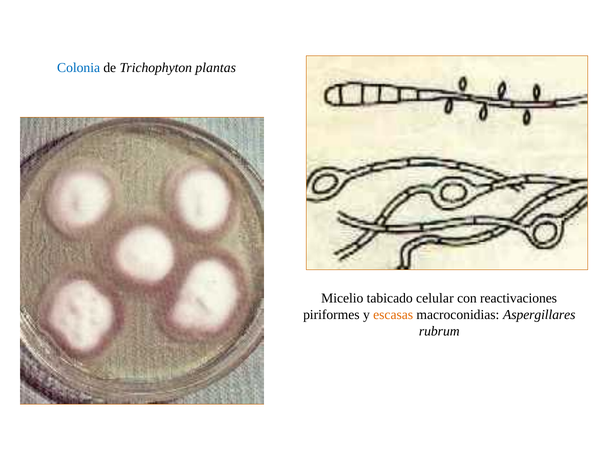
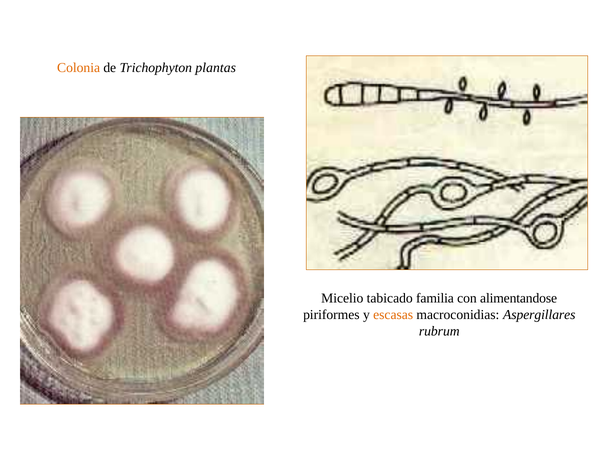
Colonia colour: blue -> orange
celular: celular -> familia
reactivaciones: reactivaciones -> alimentandose
